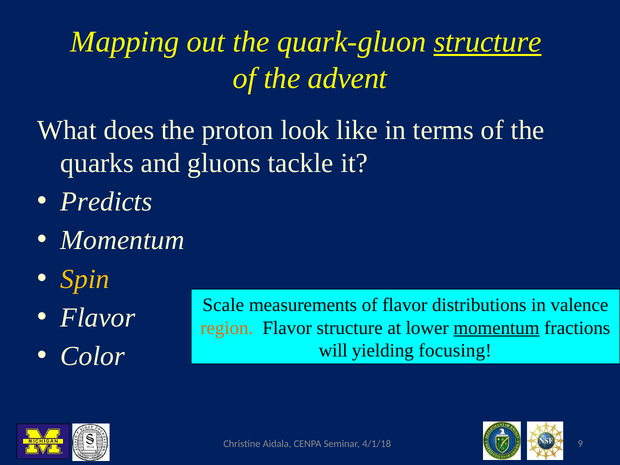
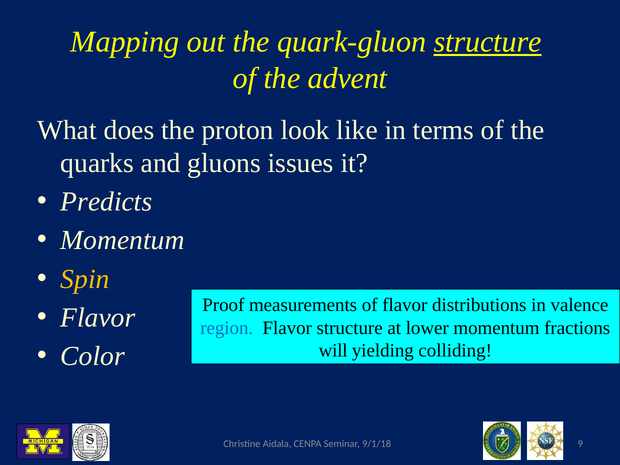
tackle: tackle -> issues
Scale: Scale -> Proof
region colour: orange -> blue
momentum at (496, 328) underline: present -> none
focusing: focusing -> colliding
4/1/18: 4/1/18 -> 9/1/18
